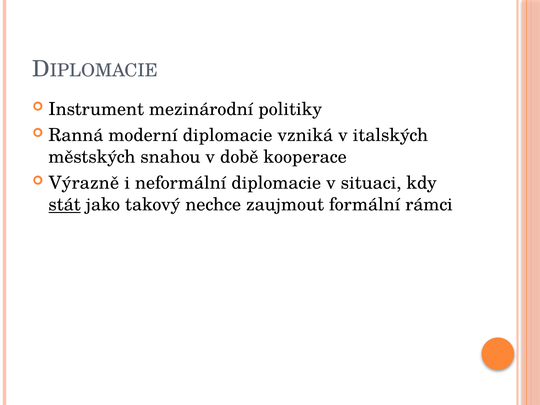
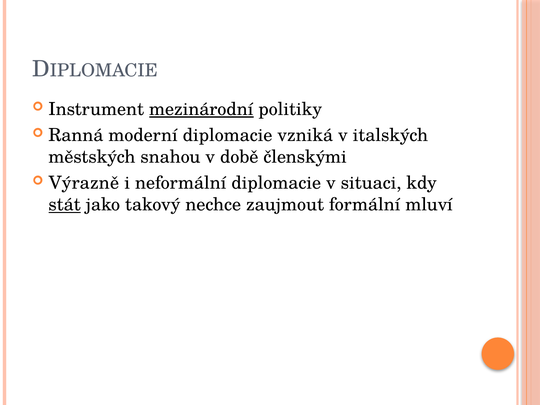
mezinárodní underline: none -> present
kooperace: kooperace -> členskými
rámci: rámci -> mluví
